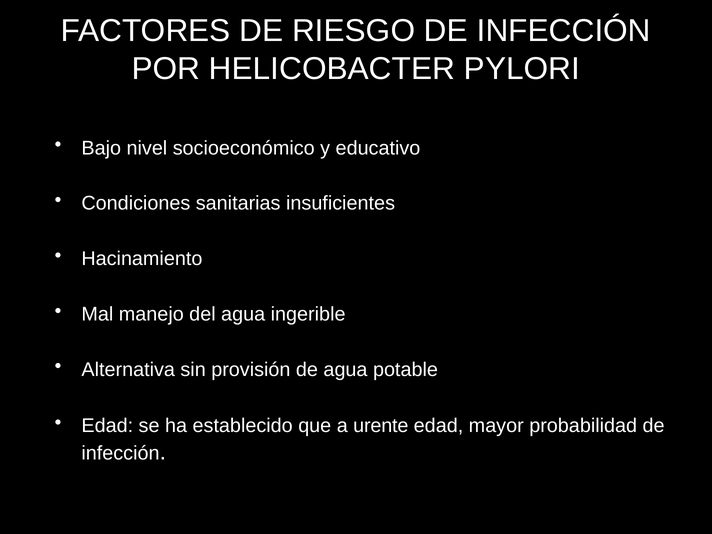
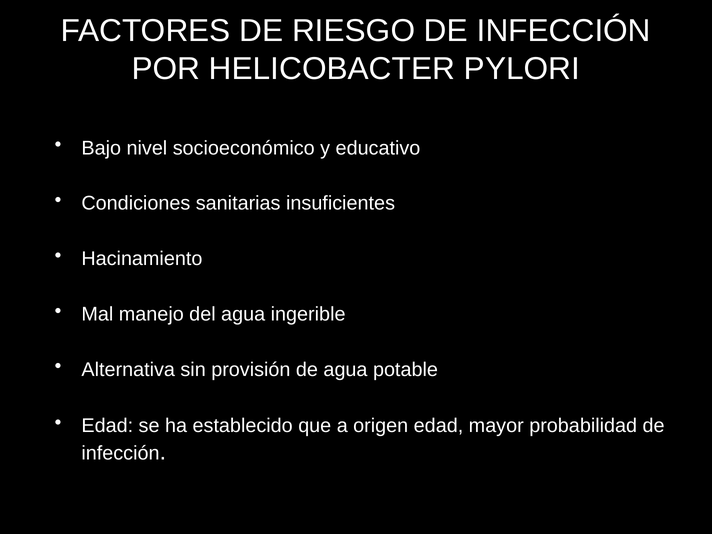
urente: urente -> origen
